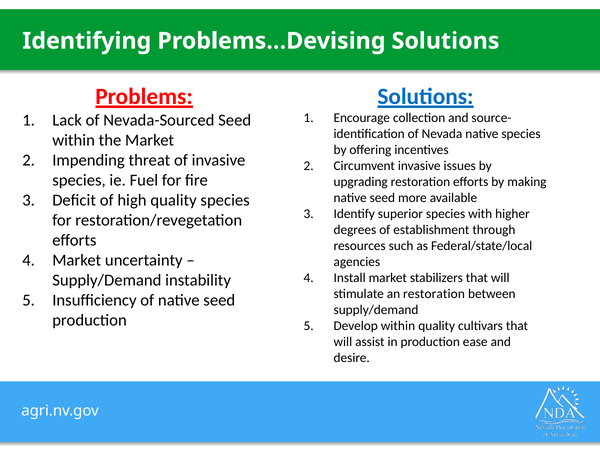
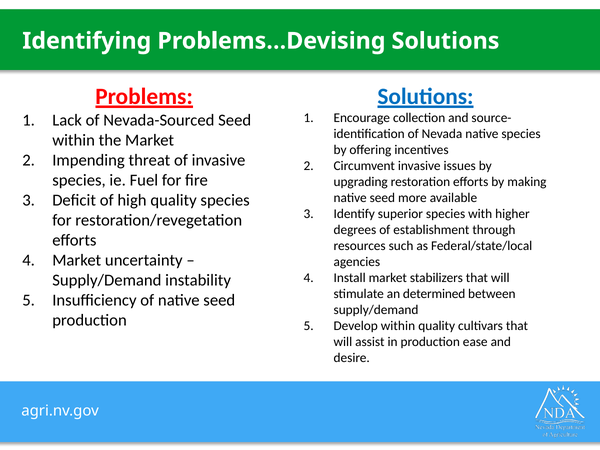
an restoration: restoration -> determined
